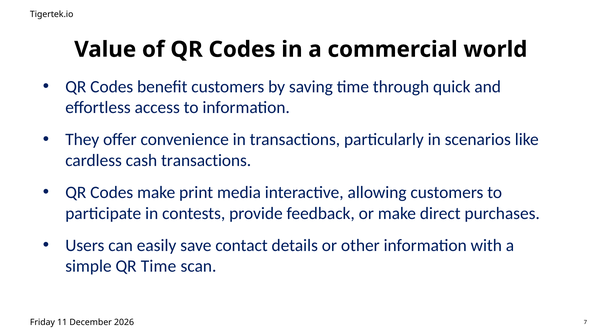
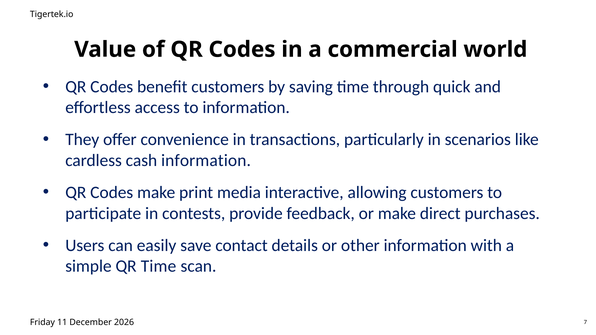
cash transactions: transactions -> information
